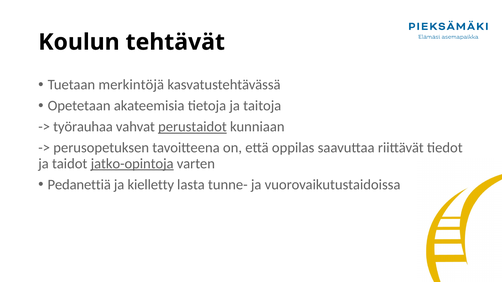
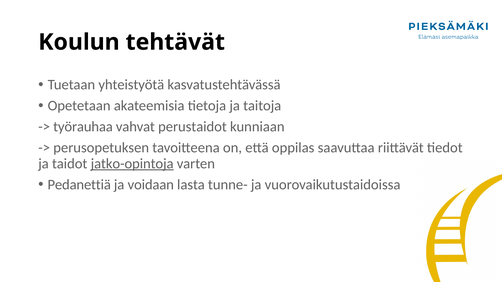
merkintöjä: merkintöjä -> yhteistyötä
perustaidot underline: present -> none
kielletty: kielletty -> voidaan
